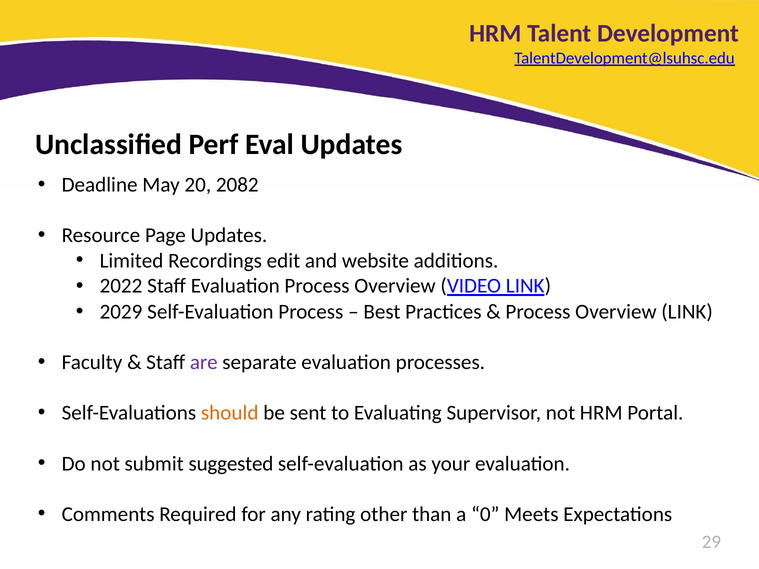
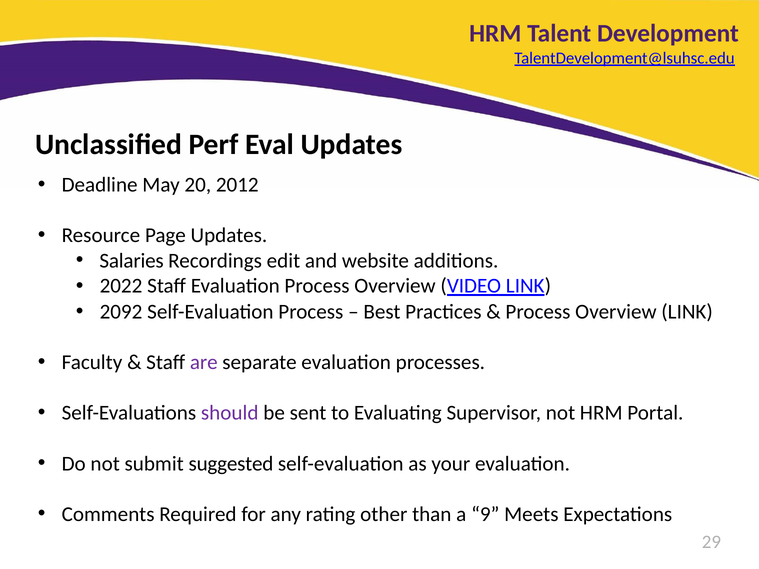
2082: 2082 -> 2012
Limited: Limited -> Salaries
2029: 2029 -> 2092
should colour: orange -> purple
0: 0 -> 9
